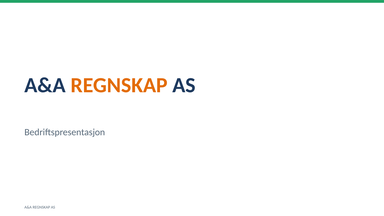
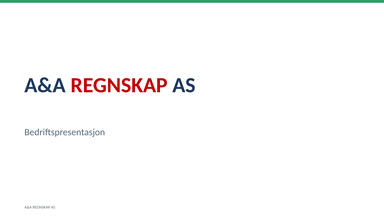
REGNSKAP at (119, 85) colour: orange -> red
